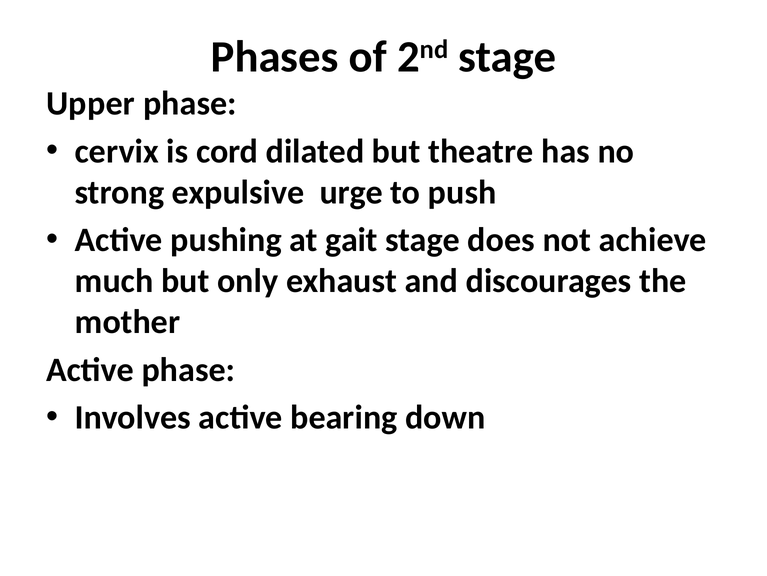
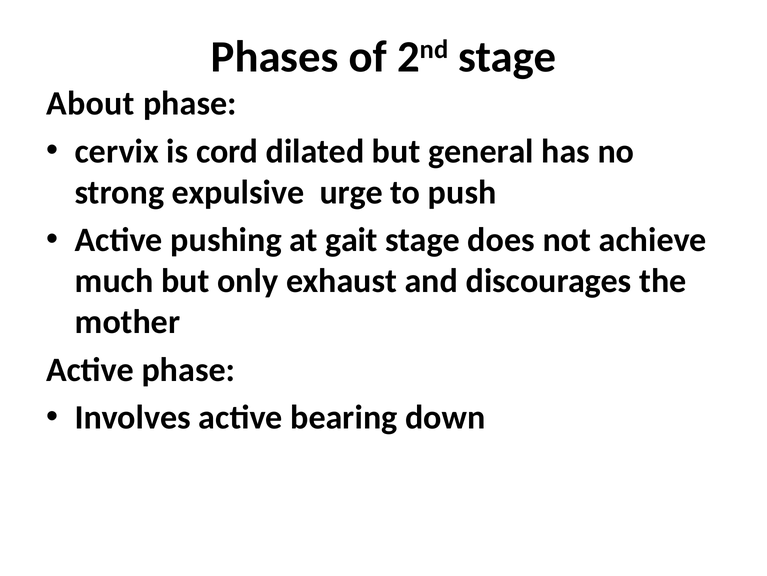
Upper: Upper -> About
theatre: theatre -> general
